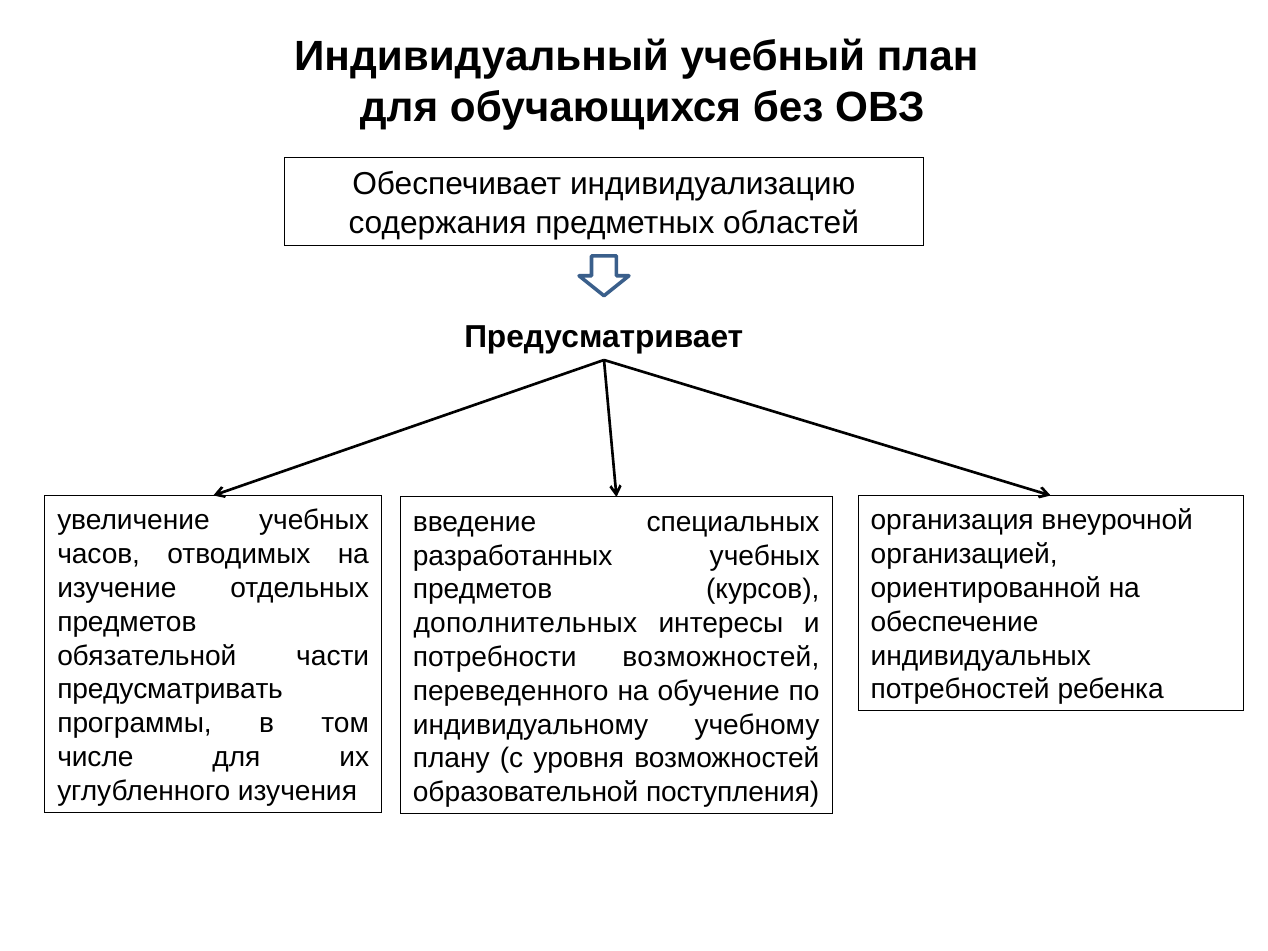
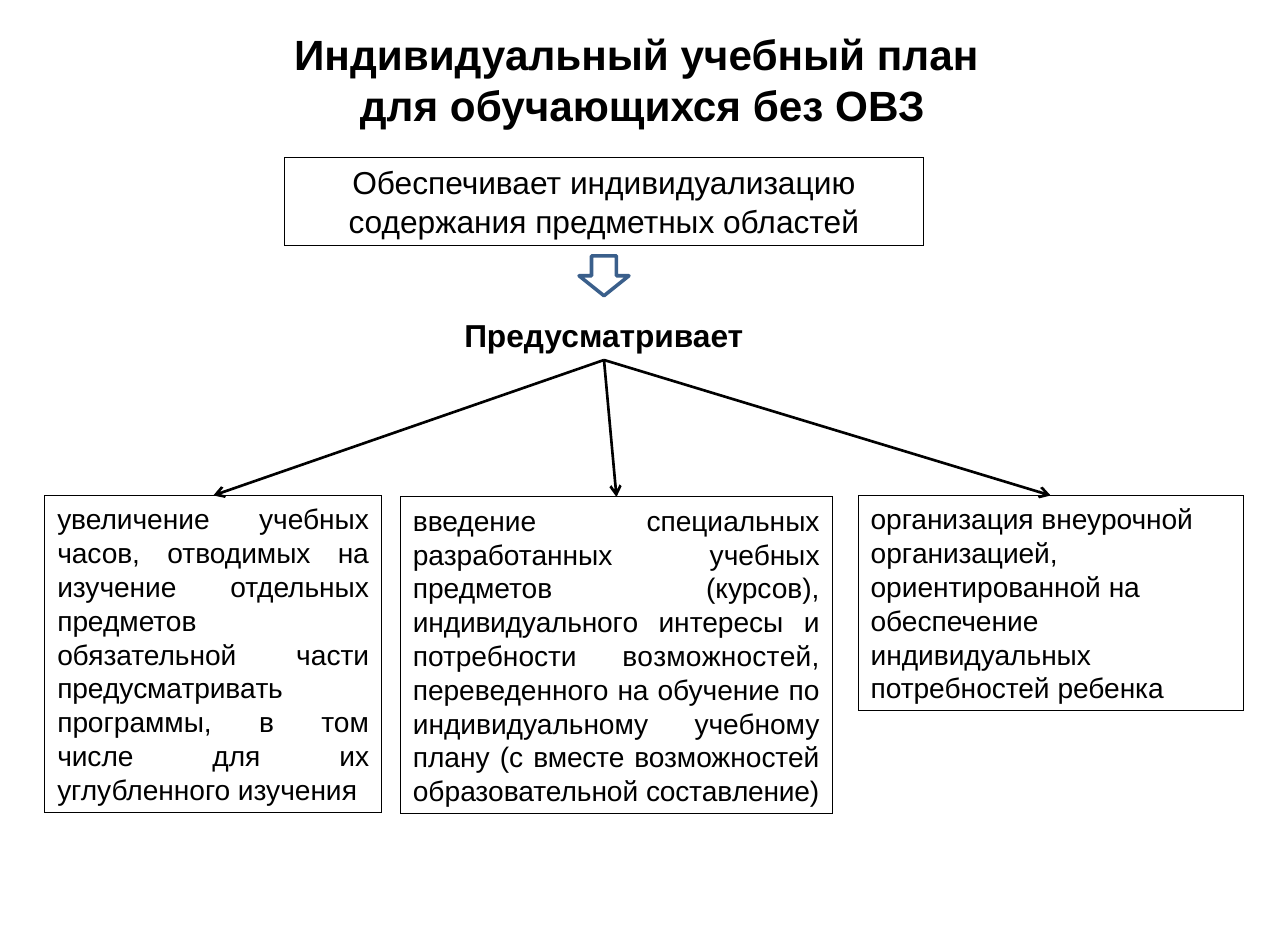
дополнительных: дополнительных -> индивидуального
уровня: уровня -> вместе
поступления: поступления -> составление
